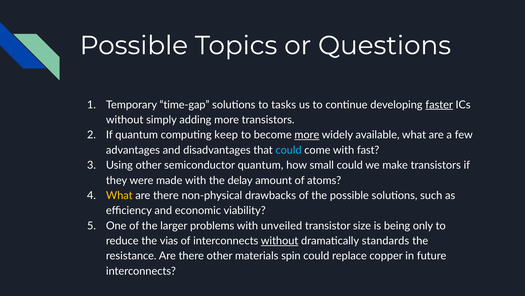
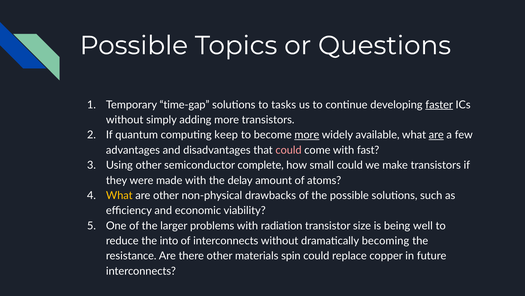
are at (436, 135) underline: none -> present
could at (289, 150) colour: light blue -> pink
semiconductor quantum: quantum -> complete
there at (166, 195): there -> other
unveiled: unveiled -> radiation
only: only -> well
vias: vias -> into
without at (280, 240) underline: present -> none
standards: standards -> becoming
